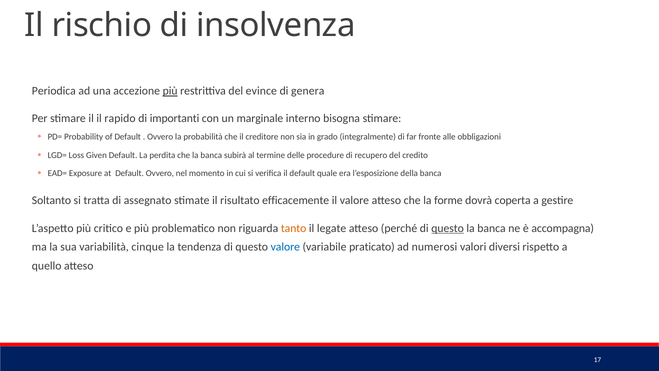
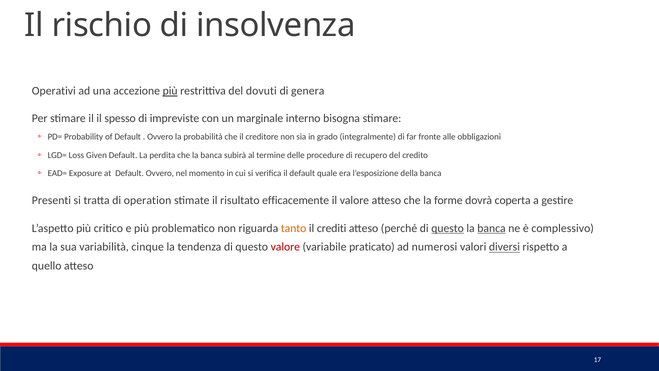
Periodica: Periodica -> Operativi
evince: evince -> dovuti
rapido: rapido -> spesso
importanti: importanti -> impreviste
Soltanto: Soltanto -> Presenti
assegnato: assegnato -> operation
legate: legate -> crediti
banca at (492, 228) underline: none -> present
accompagna: accompagna -> complessivo
valore at (285, 247) colour: blue -> red
diversi underline: none -> present
